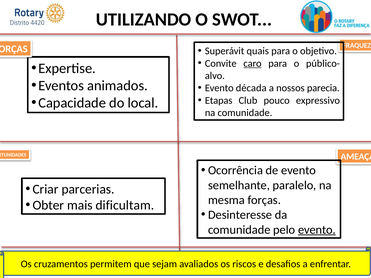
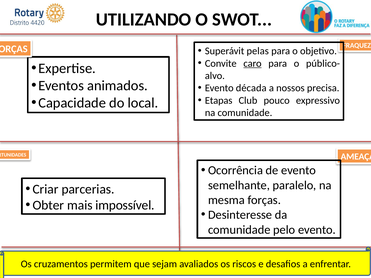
quais: quais -> pelas
parecia: parecia -> precisa
dificultam: dificultam -> impossível
evento at (317, 230) underline: present -> none
